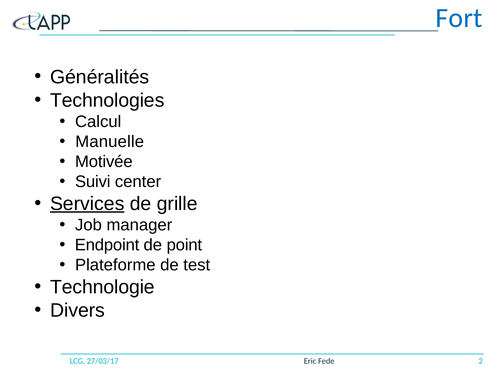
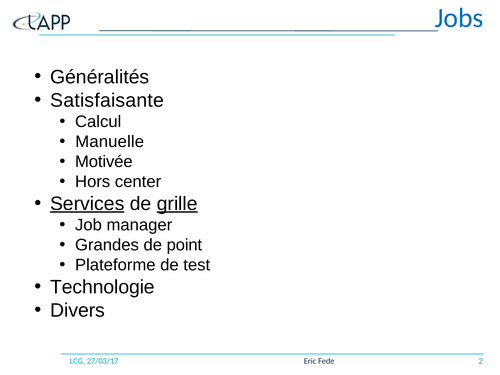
Fort: Fort -> Jobs
Technologies: Technologies -> Satisfaisante
Suivi: Suivi -> Hors
grille underline: none -> present
Endpoint: Endpoint -> Grandes
